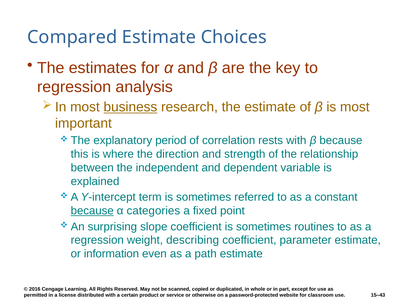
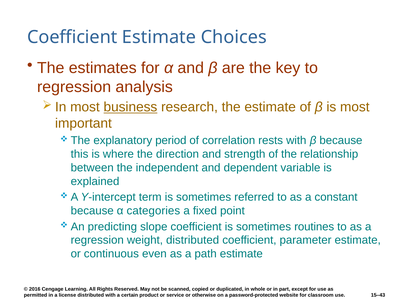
Compared at (72, 37): Compared -> Coefficient
because at (92, 211) underline: present -> none
surprising: surprising -> predicting
weight describing: describing -> distributed
information: information -> continuous
